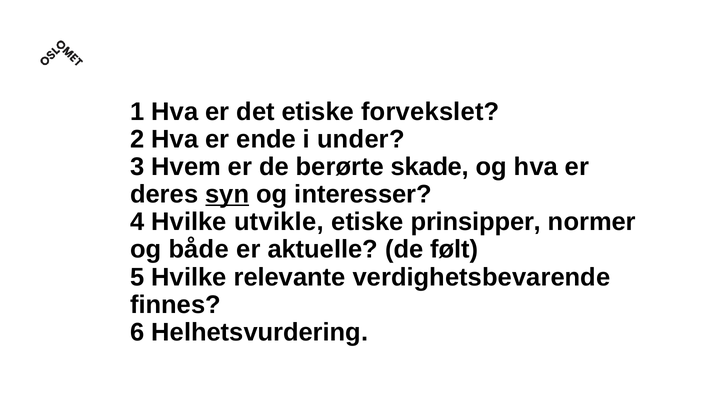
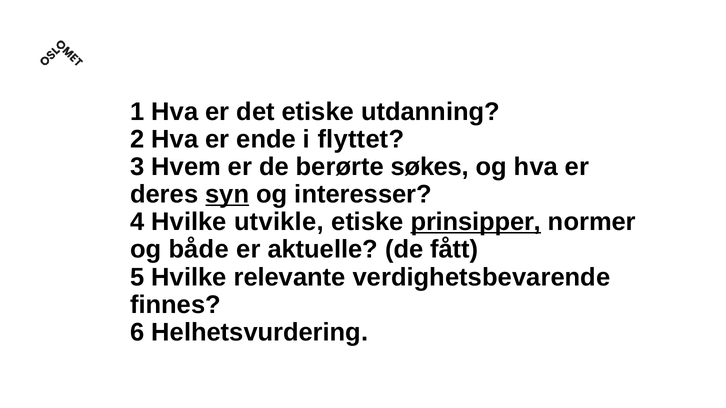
forvekslet: forvekslet -> utdanning
under: under -> flyttet
skade: skade -> søkes
prinsipper underline: none -> present
følt: følt -> fått
